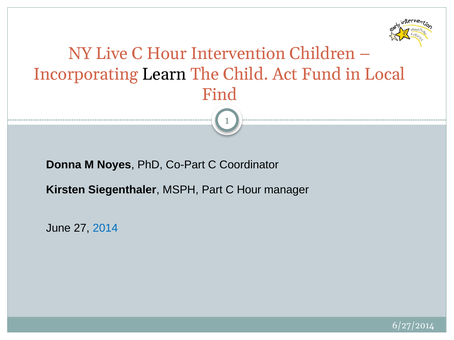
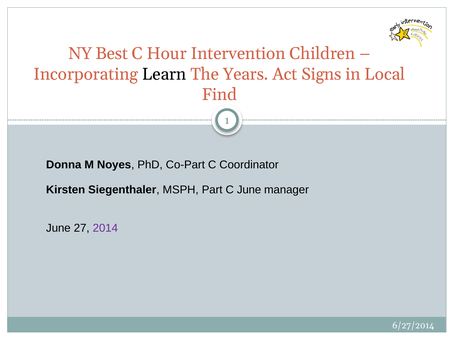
Live: Live -> Best
Child: Child -> Years
Fund: Fund -> Signs
Part C Hour: Hour -> June
2014 colour: blue -> purple
